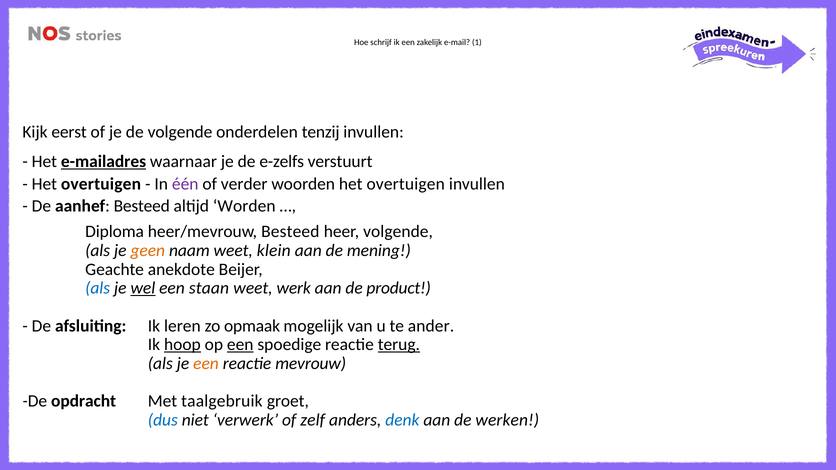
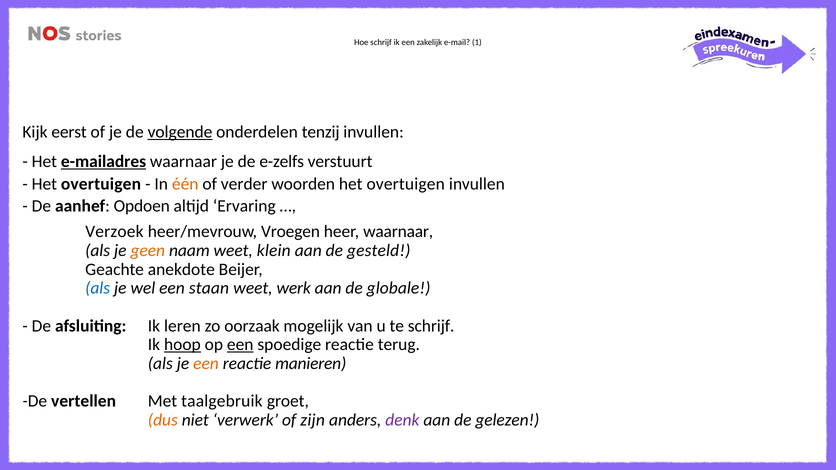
volgende at (180, 132) underline: none -> present
één colour: purple -> orange
aanhef Besteed: Besteed -> Opdoen
Worden: Worden -> Ervaring
Diploma: Diploma -> Verzoek
heer/mevrouw Besteed: Besteed -> Vroegen
heer volgende: volgende -> waarnaar
mening: mening -> gesteld
wel underline: present -> none
product: product -> globale
opmaak: opmaak -> oorzaak
te ander: ander -> schrijf
terug underline: present -> none
mevrouw: mevrouw -> manieren
opdracht: opdracht -> vertellen
dus colour: blue -> orange
zelf: zelf -> zijn
denk colour: blue -> purple
werken: werken -> gelezen
